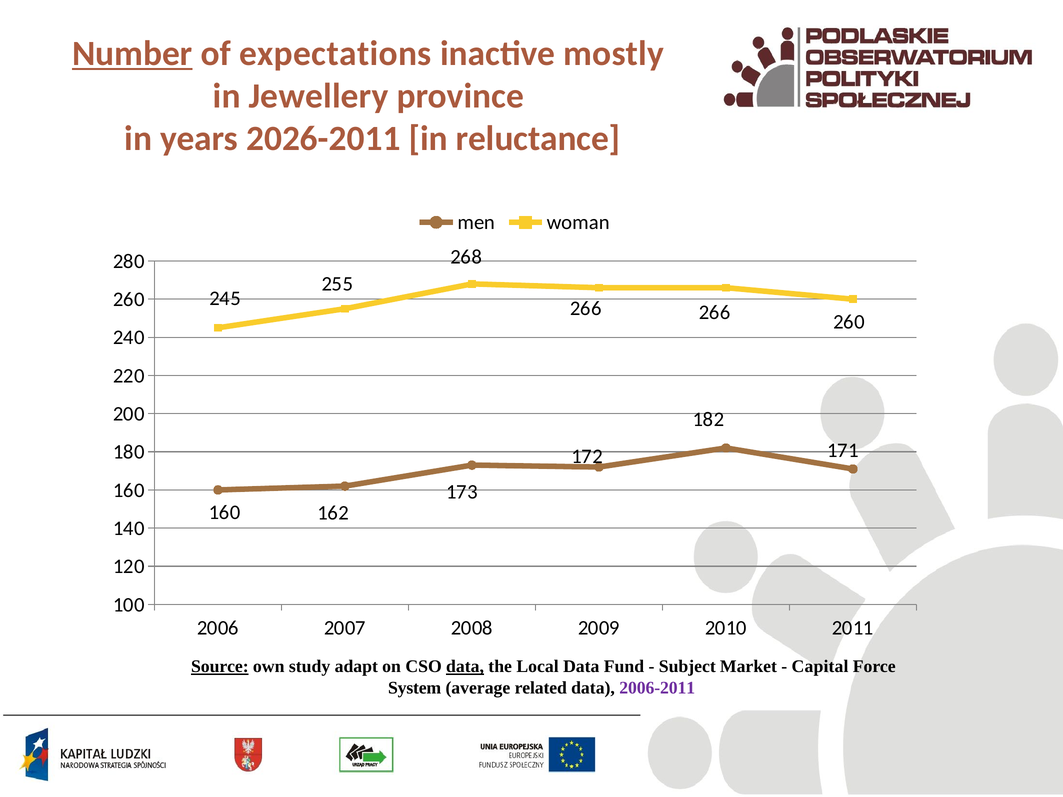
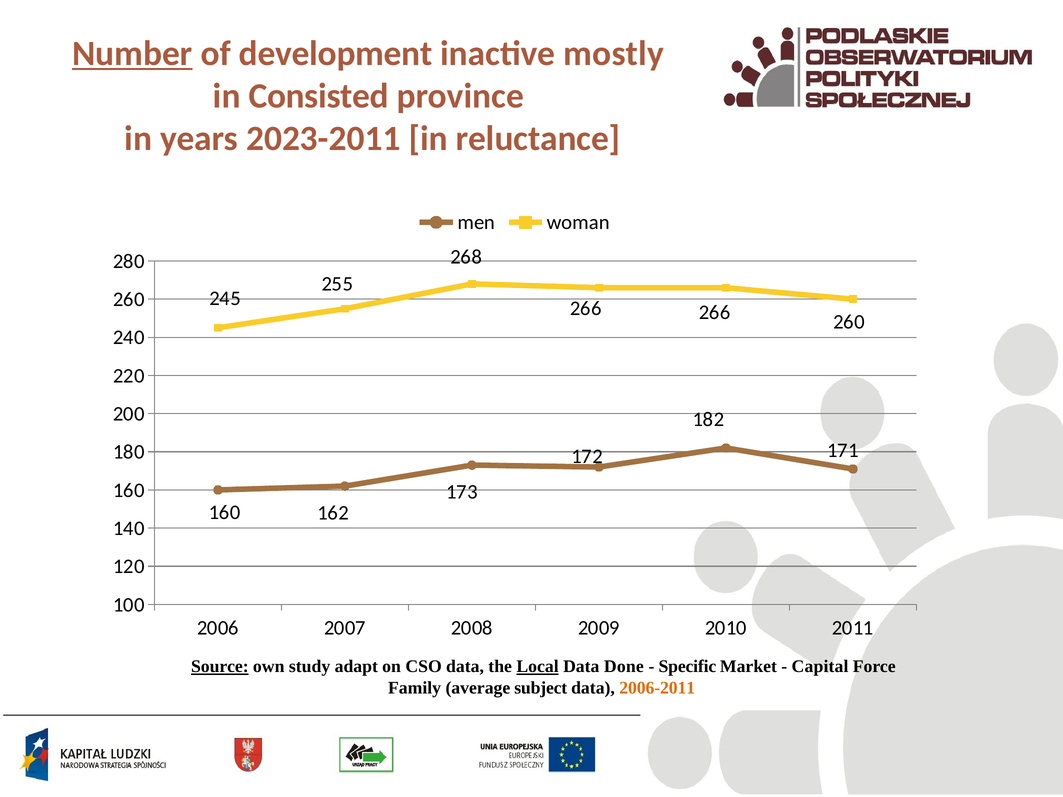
expectations: expectations -> development
Jewellery: Jewellery -> Consisted
2026-2011: 2026-2011 -> 2023-2011
data at (465, 667) underline: present -> none
Local underline: none -> present
Fund: Fund -> Done
Subject: Subject -> Specific
System: System -> Family
related: related -> subject
2006-2011 colour: purple -> orange
